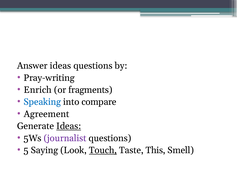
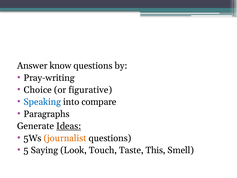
Answer ideas: ideas -> know
Enrich: Enrich -> Choice
fragments: fragments -> figurative
Agreement: Agreement -> Paragraphs
journalist colour: purple -> orange
Touch underline: present -> none
